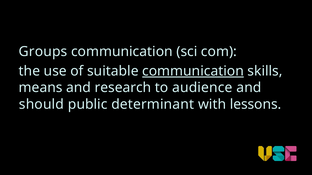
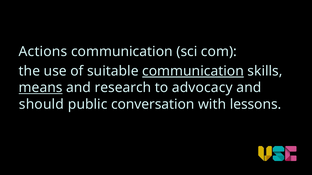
Groups: Groups -> Actions
means underline: none -> present
audience: audience -> advocacy
determinant: determinant -> conversation
